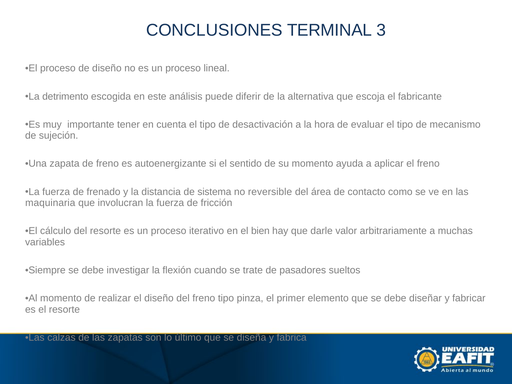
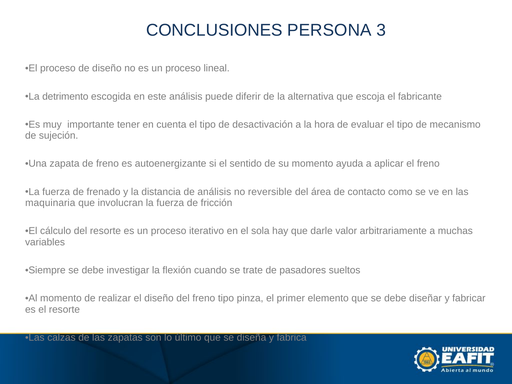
TERMINAL: TERMINAL -> PERSONA
de sistema: sistema -> análisis
bien: bien -> sola
